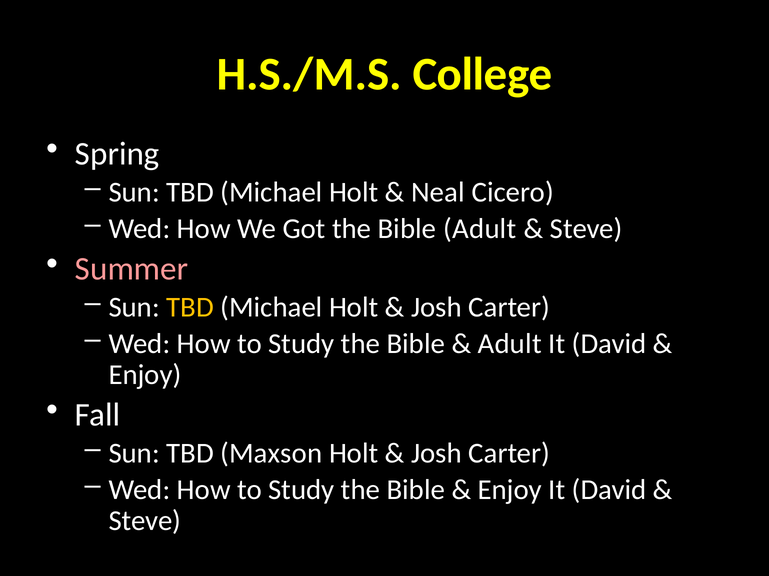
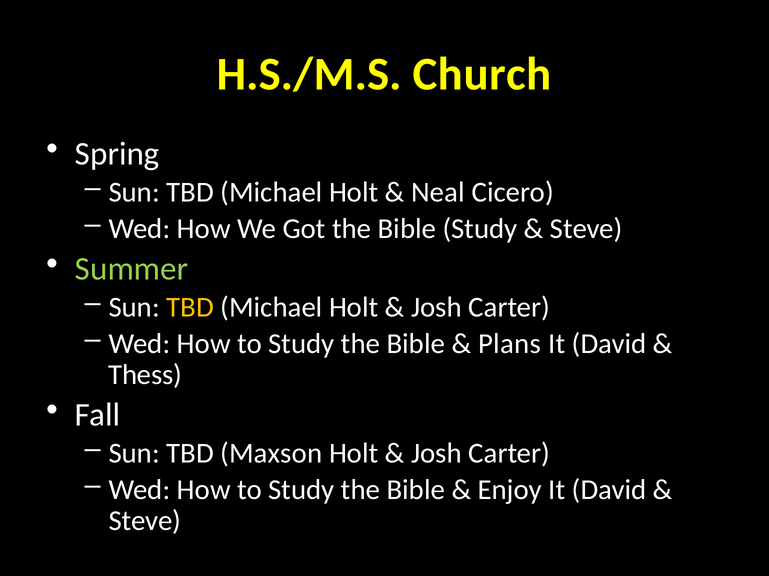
College: College -> Church
Bible Adult: Adult -> Study
Summer colour: pink -> light green
Adult at (510, 344): Adult -> Plans
Enjoy at (145, 375): Enjoy -> Thess
